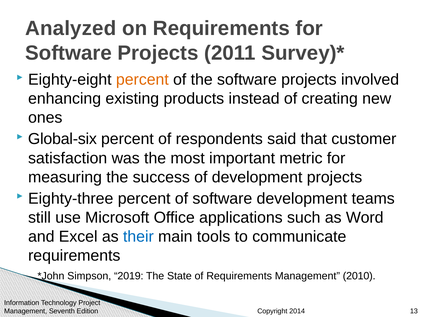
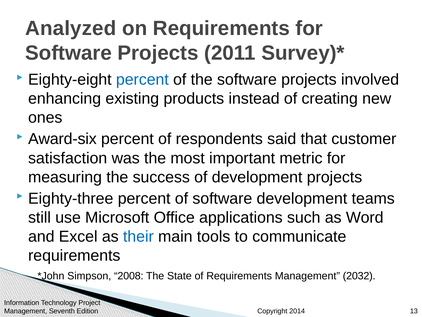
percent at (142, 80) colour: orange -> blue
Global-six: Global-six -> Award-six
2019: 2019 -> 2008
2010: 2010 -> 2032
